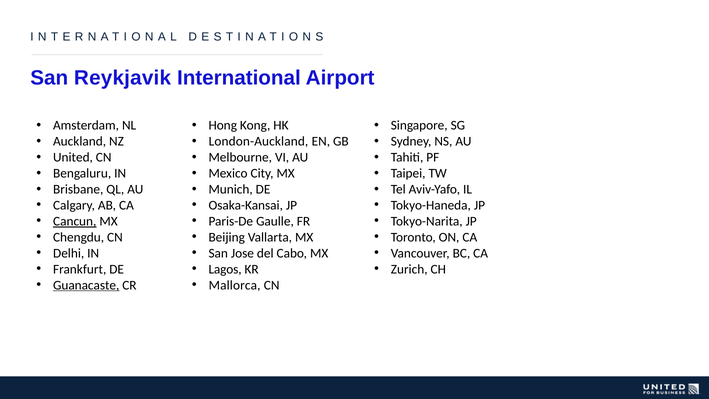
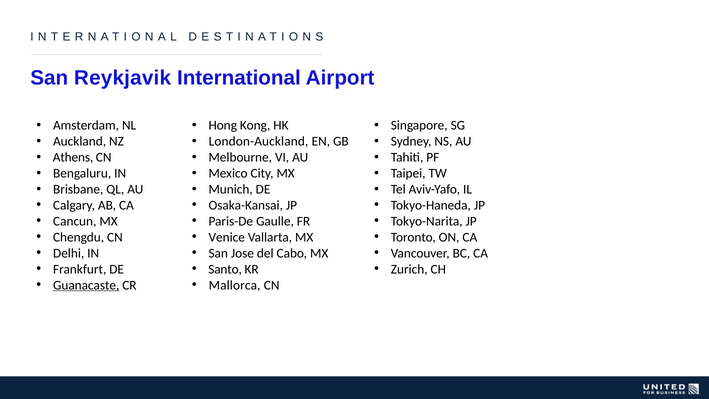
United: United -> Athens
Cancun underline: present -> none
Beijing: Beijing -> Venice
Lagos: Lagos -> Santo
